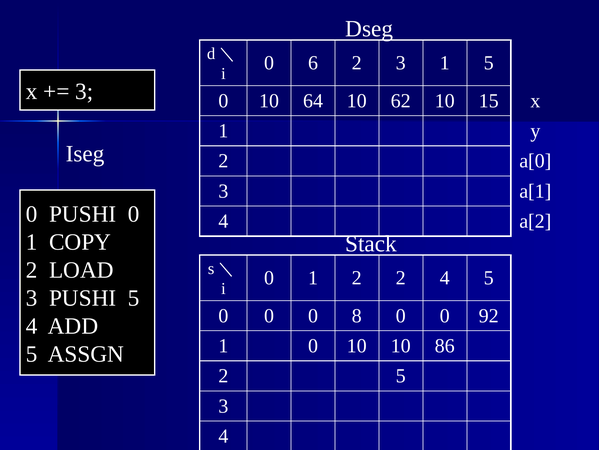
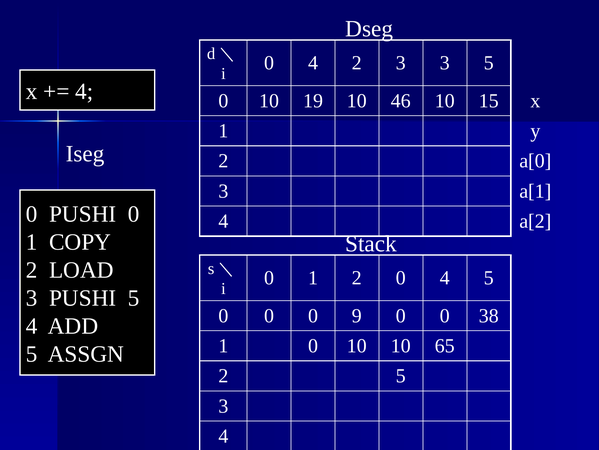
6 at (313, 63): 6 -> 4
3 1: 1 -> 3
3 at (84, 91): 3 -> 4
64: 64 -> 19
62: 62 -> 46
2 2: 2 -> 0
8: 8 -> 9
92: 92 -> 38
86: 86 -> 65
